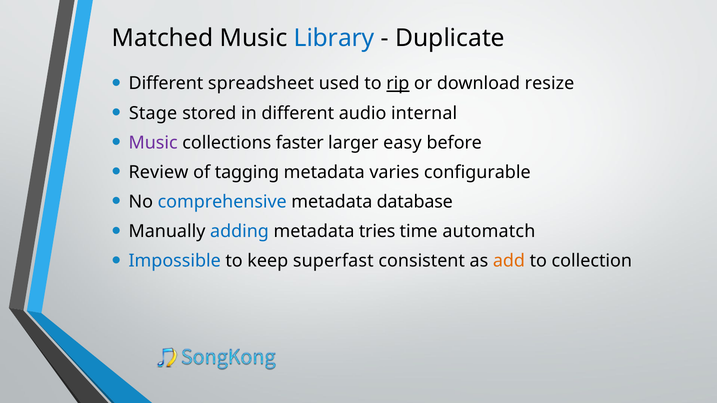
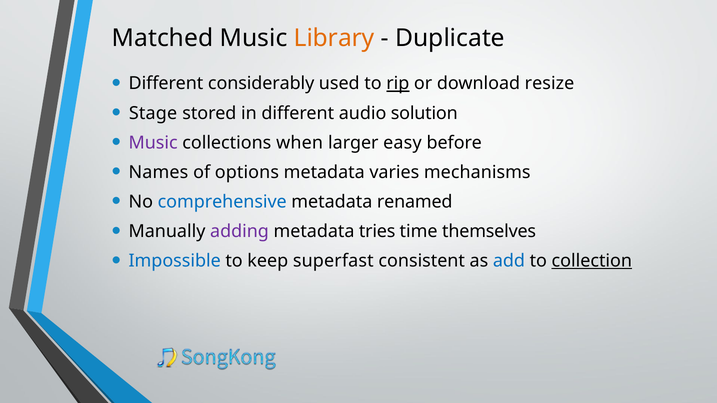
Library colour: blue -> orange
spreadsheet: spreadsheet -> considerably
internal: internal -> solution
faster: faster -> when
Review: Review -> Names
tagging: tagging -> options
configurable: configurable -> mechanisms
database: database -> renamed
adding colour: blue -> purple
automatch: automatch -> themselves
add colour: orange -> blue
collection underline: none -> present
